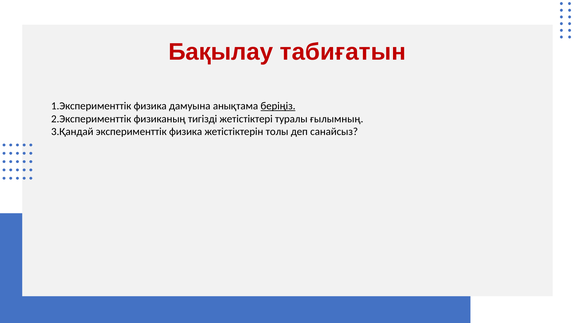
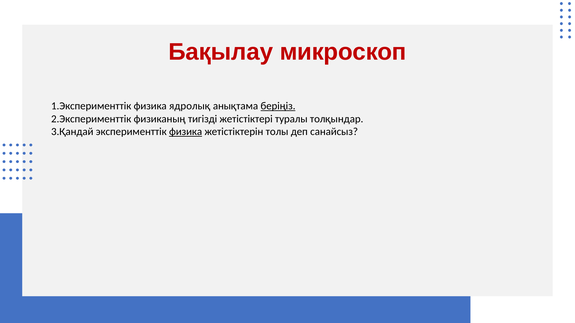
табиғатын: табиғатын -> микроскоп
дамуына: дамуына -> ядролық
ғылымның: ғылымның -> толқындар
физика at (186, 132) underline: none -> present
